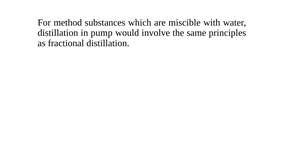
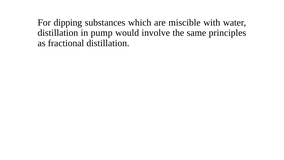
method: method -> dipping
